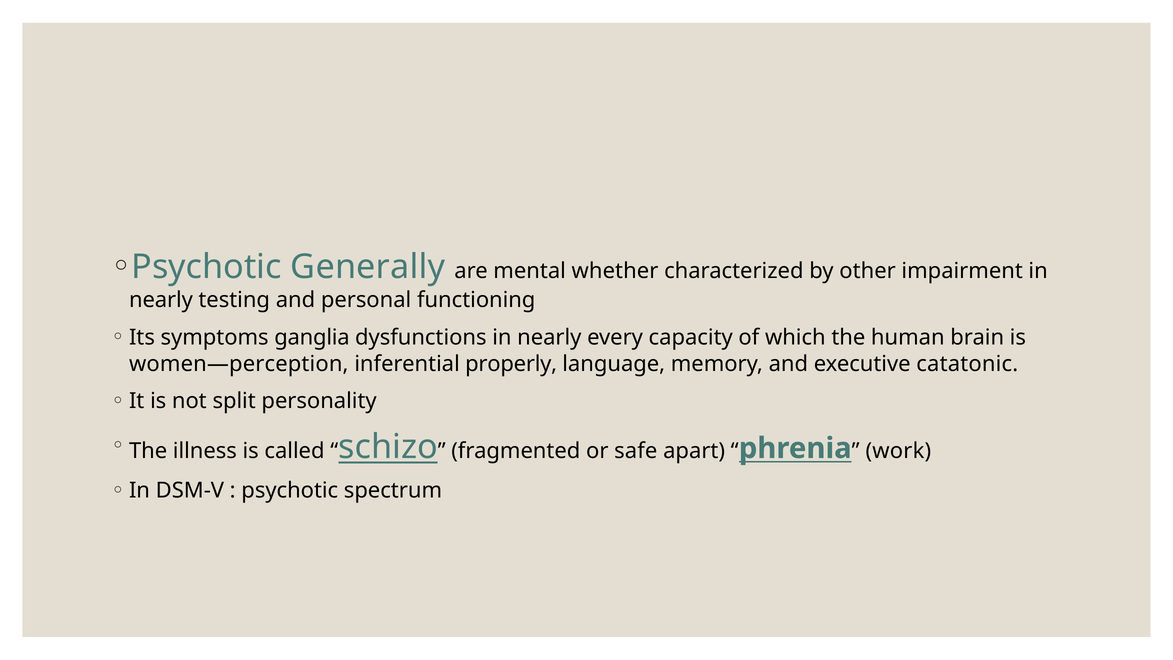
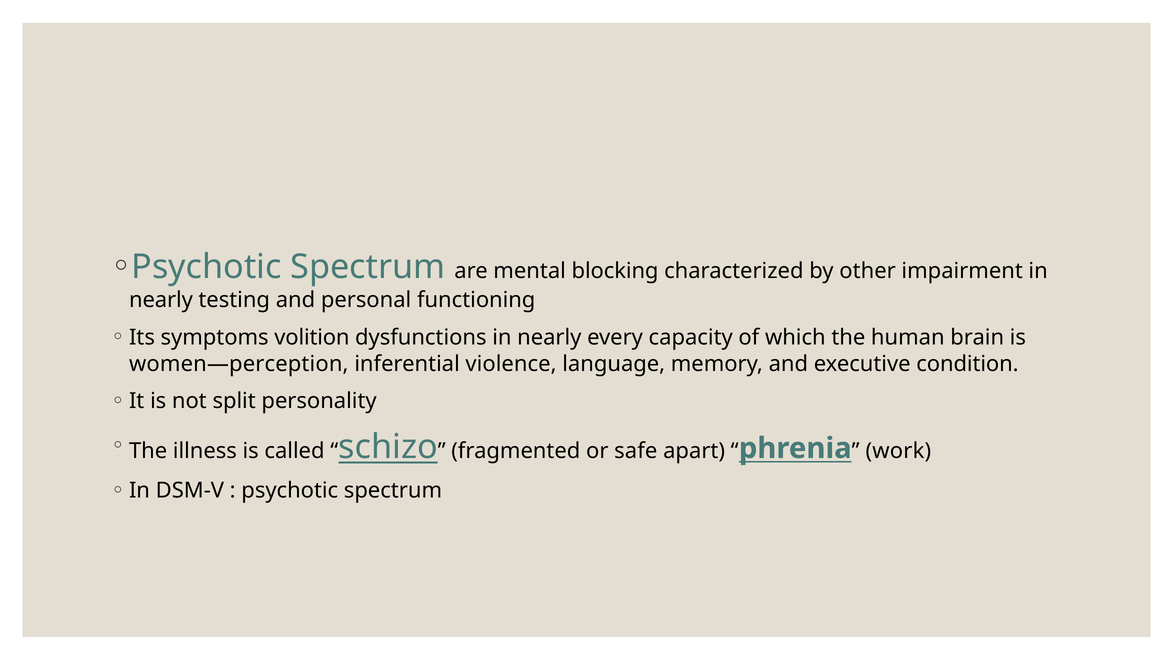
Generally at (368, 267): Generally -> Spectrum
whether: whether -> blocking
ganglia: ganglia -> volition
properly: properly -> violence
catatonic: catatonic -> condition
